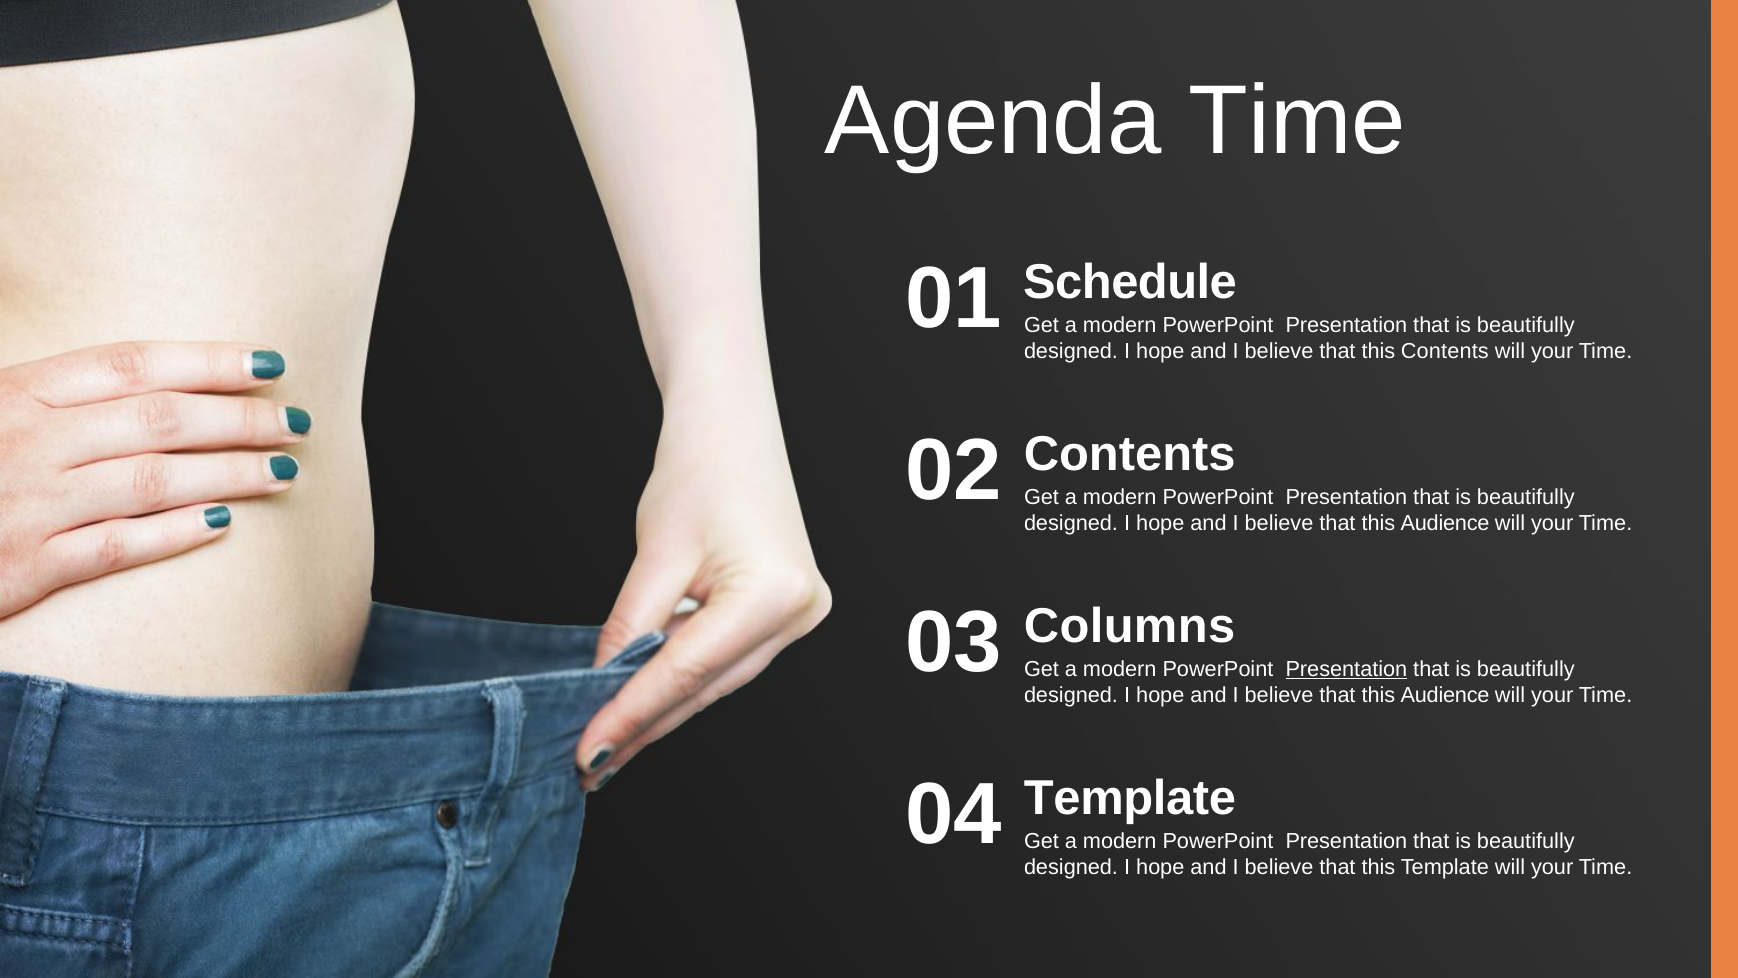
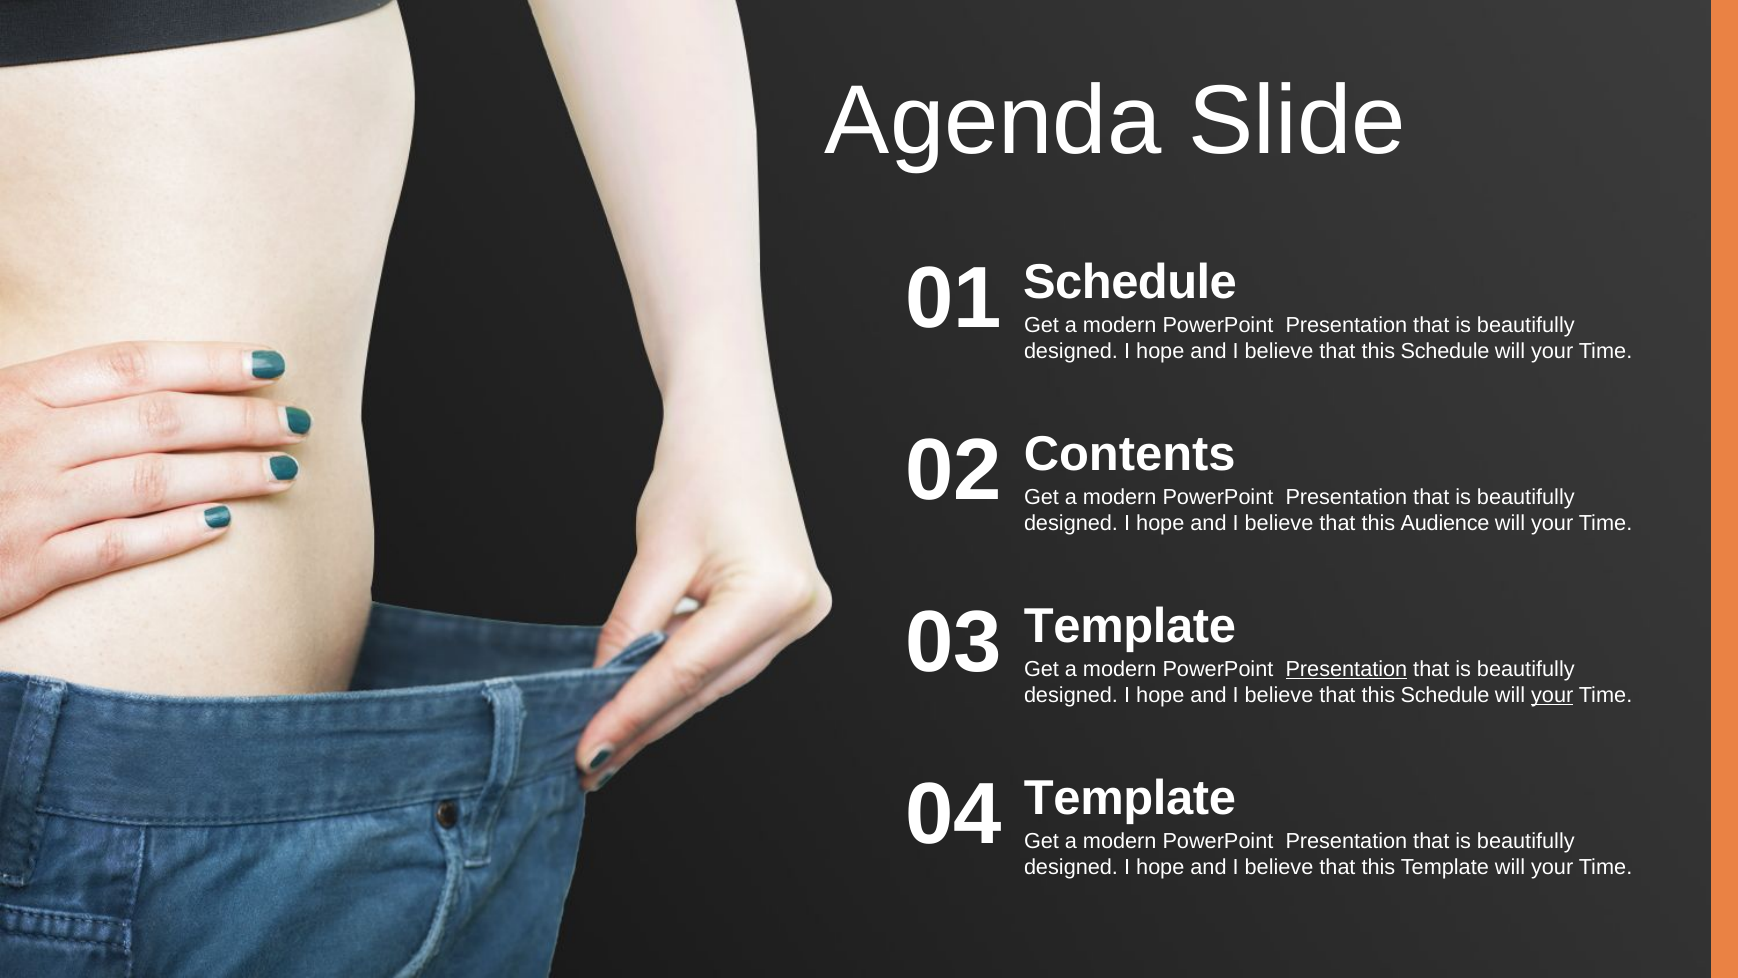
Agenda Time: Time -> Slide
Contents at (1445, 351): Contents -> Schedule
Columns at (1130, 627): Columns -> Template
Audience at (1445, 695): Audience -> Schedule
your at (1552, 695) underline: none -> present
